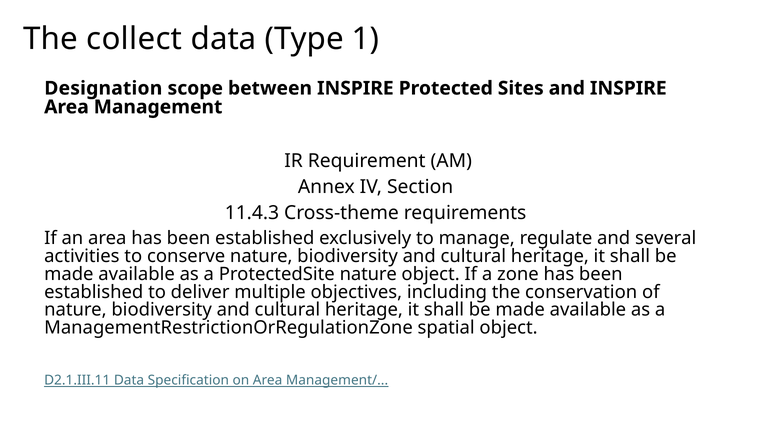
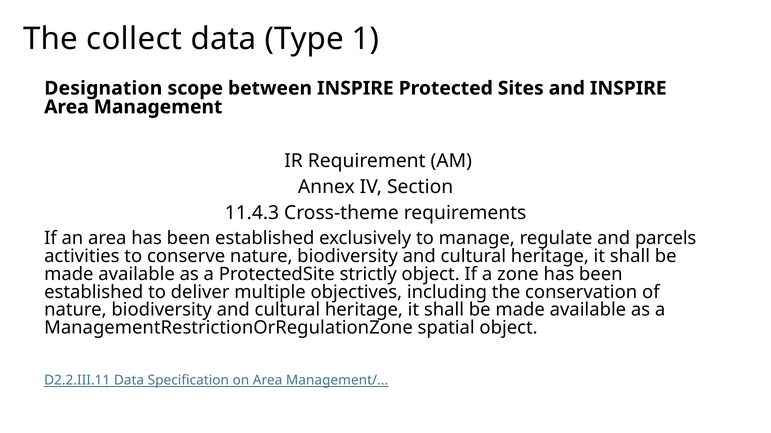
several: several -> parcels
ProtectedSite nature: nature -> strictly
D2.1.III.11: D2.1.III.11 -> D2.2.III.11
